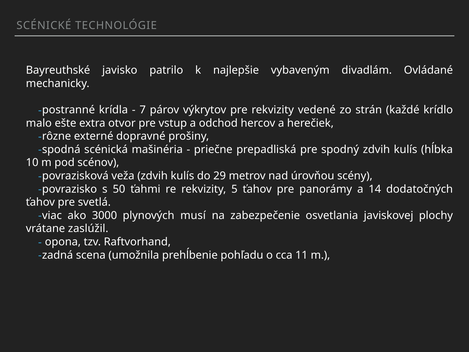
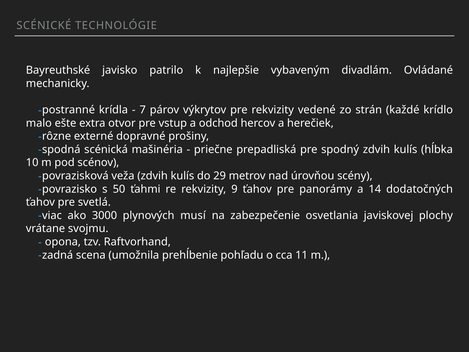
5: 5 -> 9
zaslúžil: zaslúžil -> svojmu
